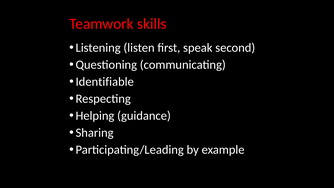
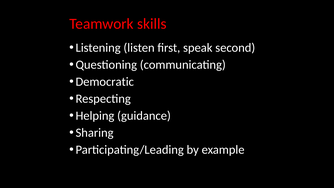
Identifiable: Identifiable -> Democratic
